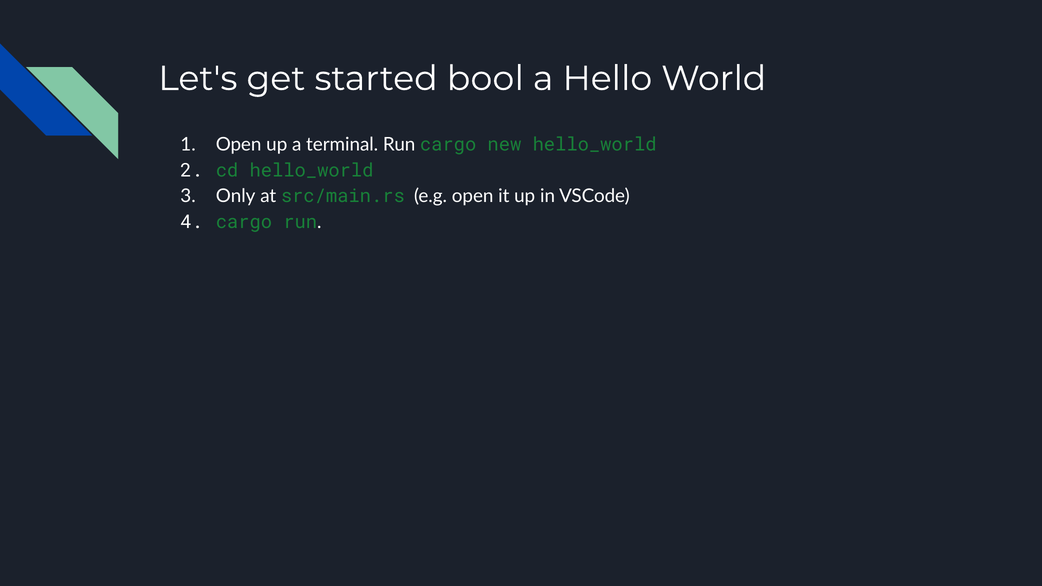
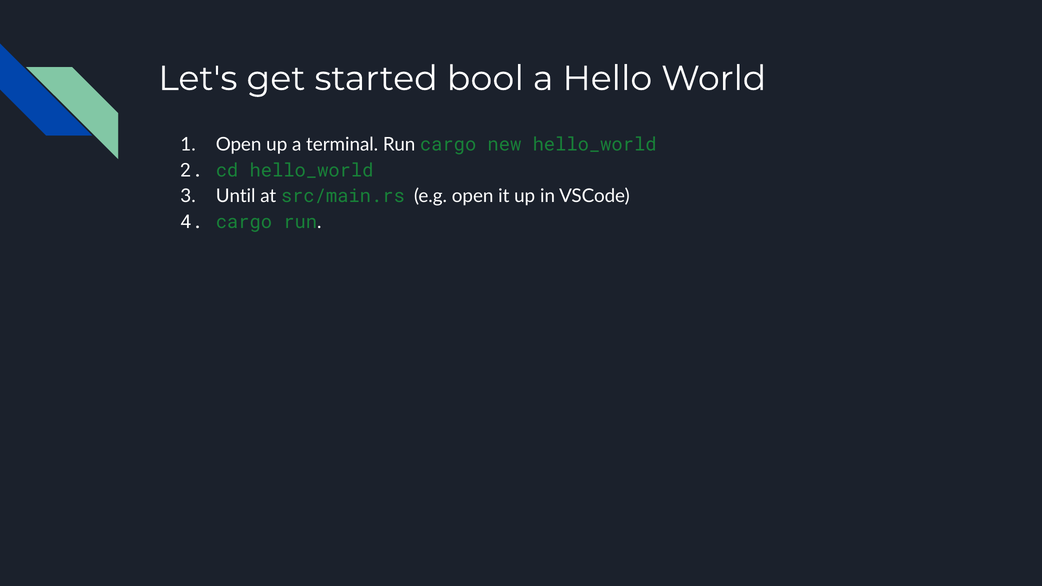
Only: Only -> Until
